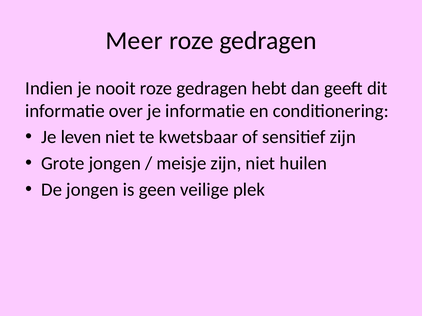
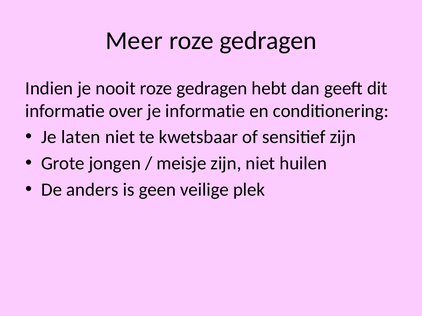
leven: leven -> laten
De jongen: jongen -> anders
